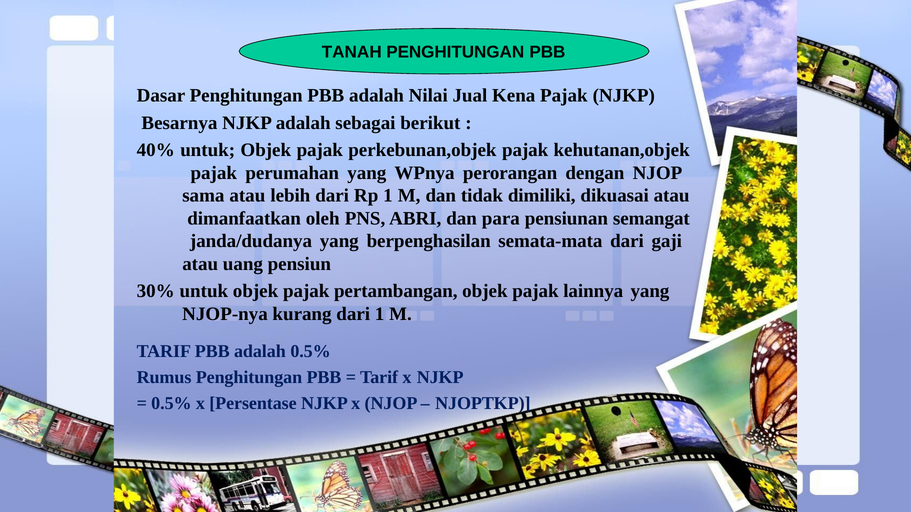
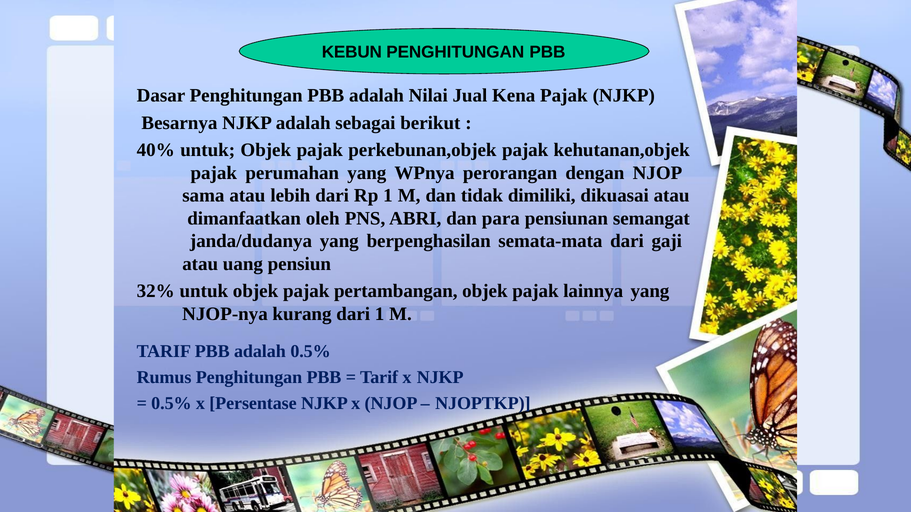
TANAH: TANAH -> KEBUN
30%: 30% -> 32%
